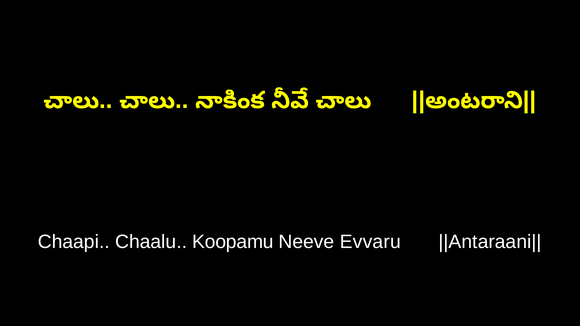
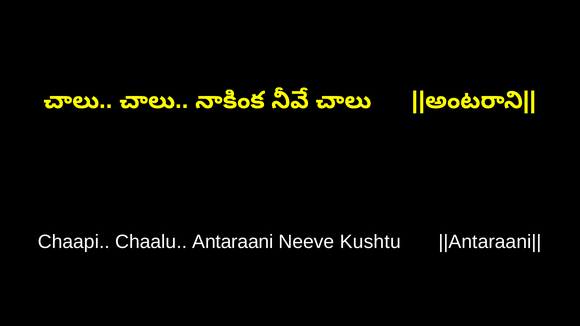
Koopamu: Koopamu -> Antaraani
Evvaru: Evvaru -> Kushtu
